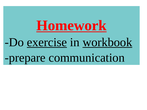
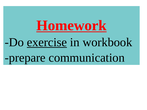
workbook underline: present -> none
